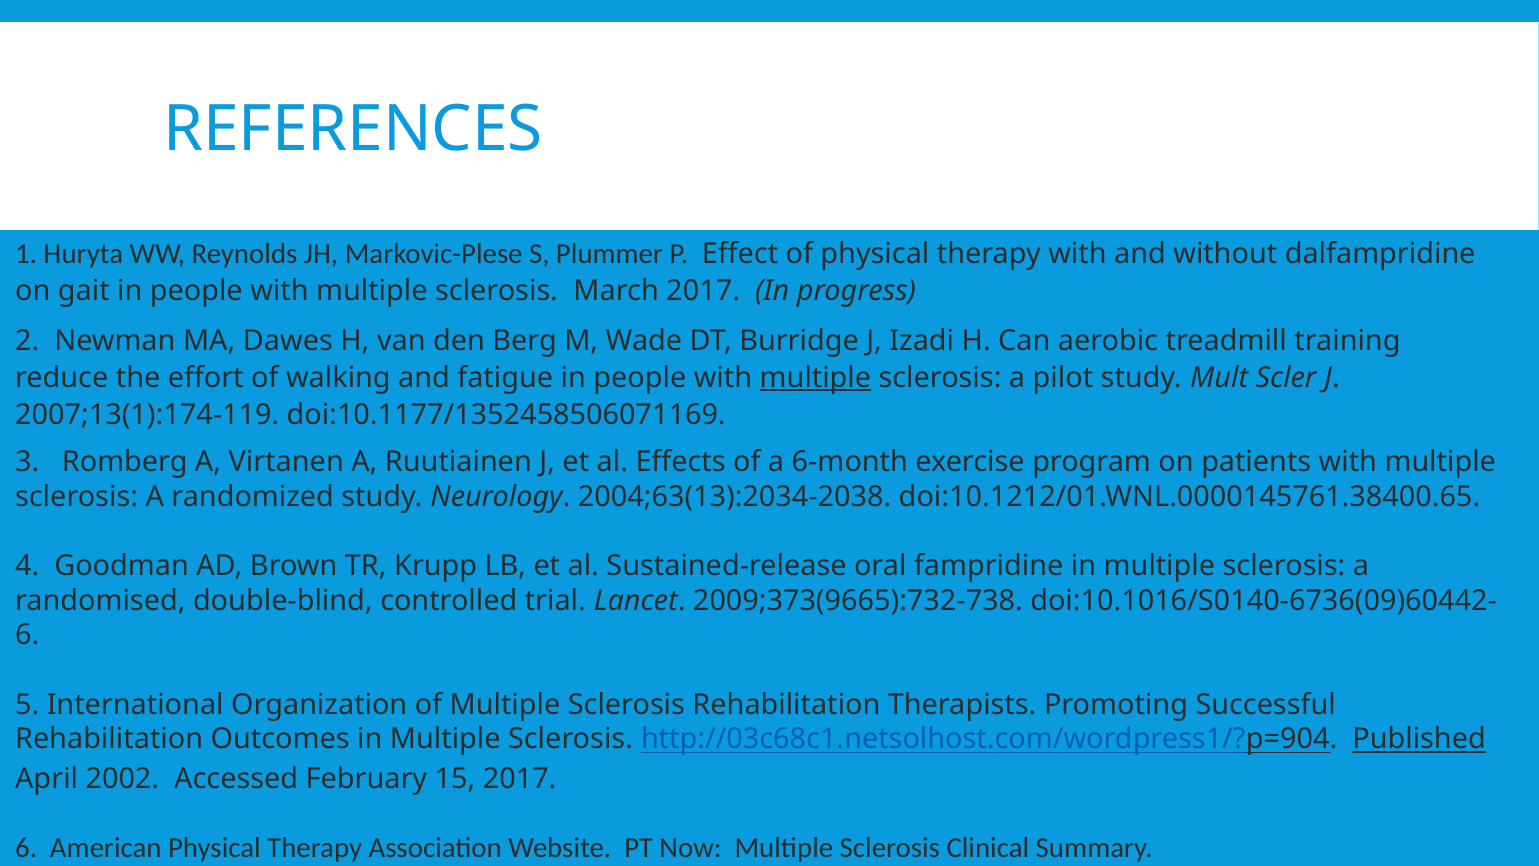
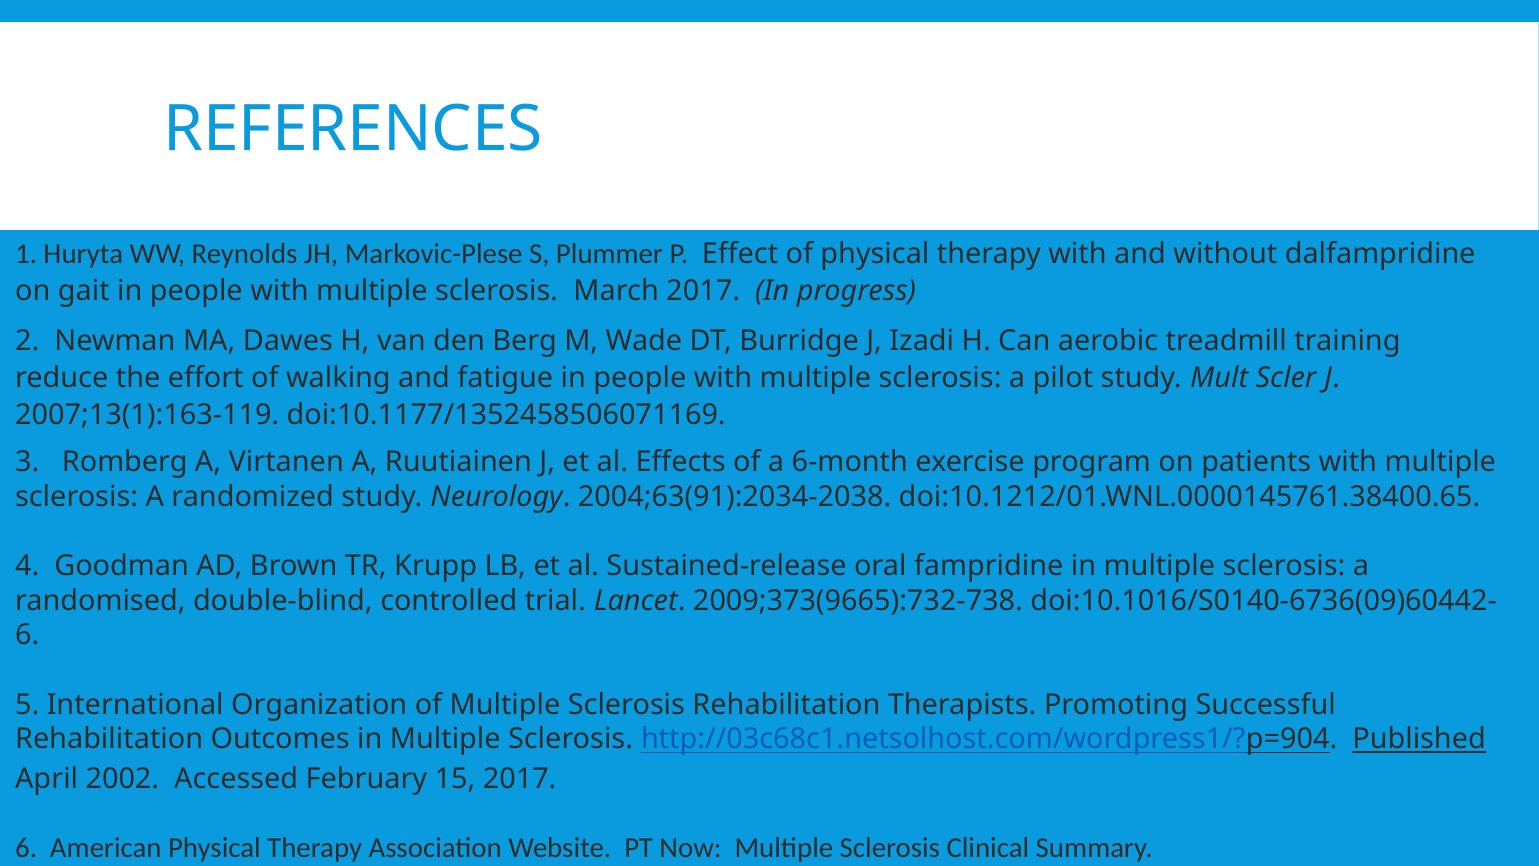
multiple at (815, 378) underline: present -> none
2007;13(1):174-119: 2007;13(1):174-119 -> 2007;13(1):163-119
2004;63(13):2034-2038: 2004;63(13):2034-2038 -> 2004;63(91):2034-2038
